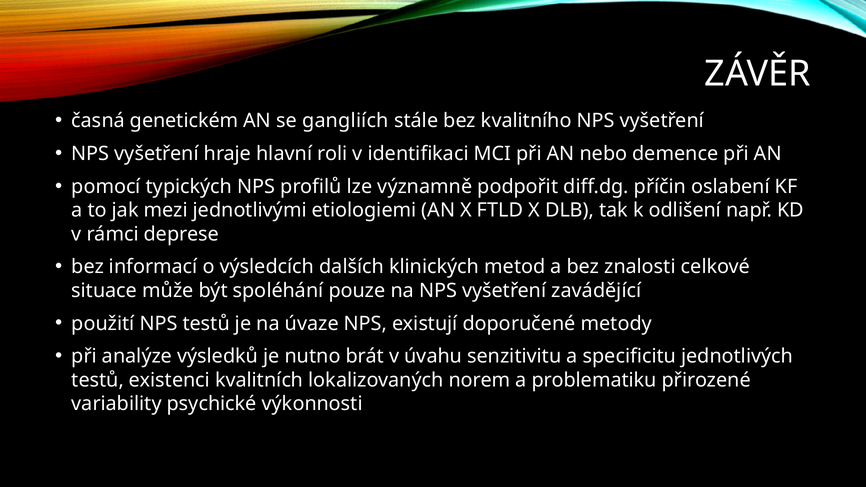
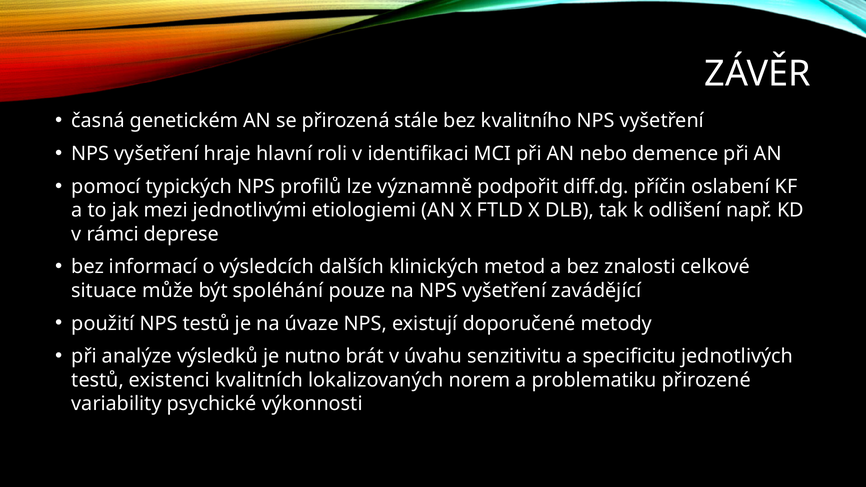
gangliích: gangliích -> přirozená
